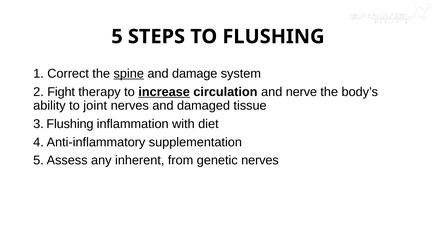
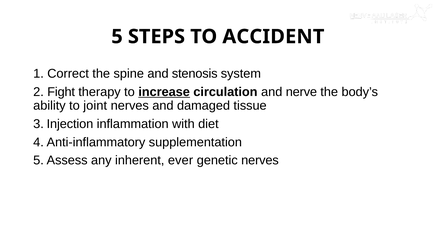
TO FLUSHING: FLUSHING -> ACCIDENT
spine underline: present -> none
damage: damage -> stenosis
3 Flushing: Flushing -> Injection
from: from -> ever
